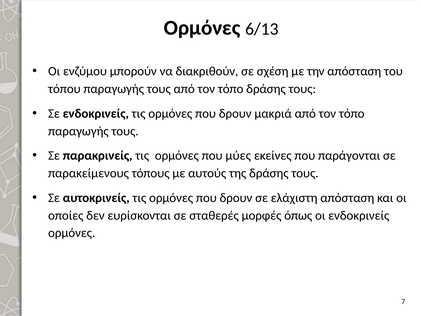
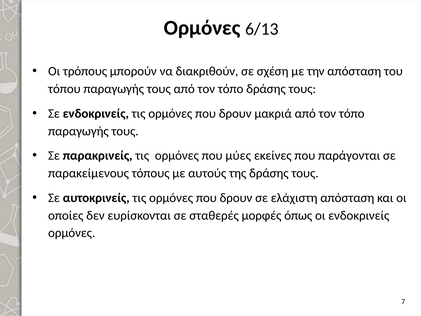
ενζύμου: ενζύμου -> τρόπους
